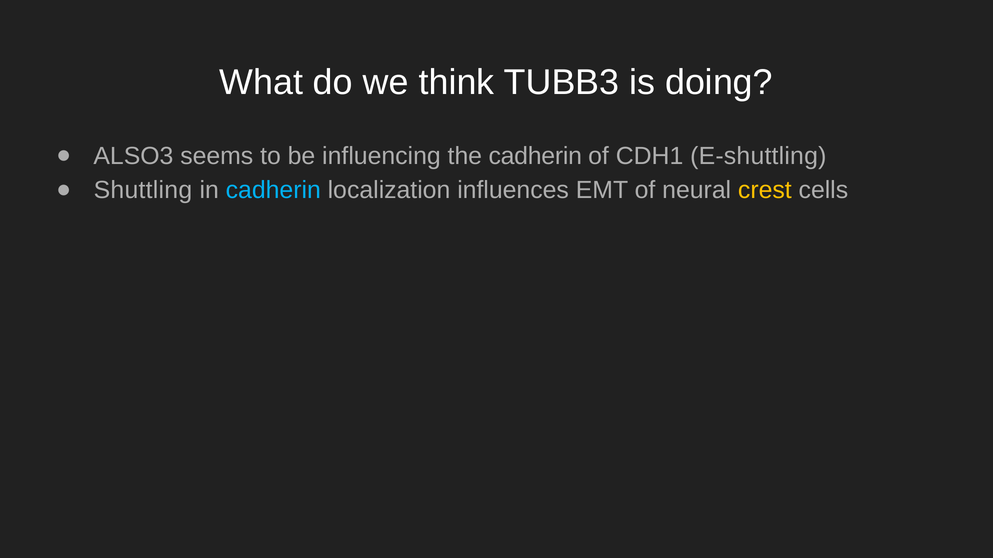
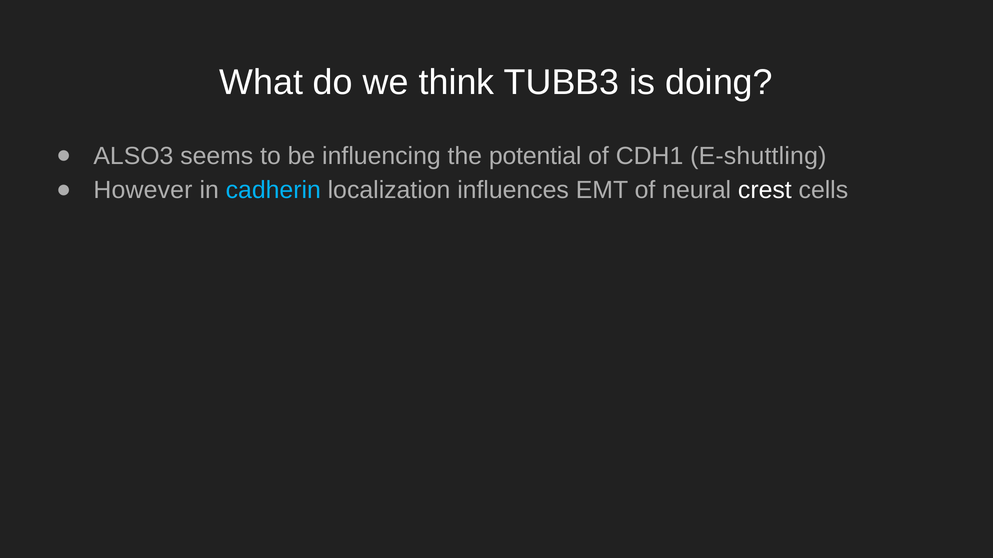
the cadherin: cadherin -> potential
Shuttling: Shuttling -> However
crest colour: yellow -> white
